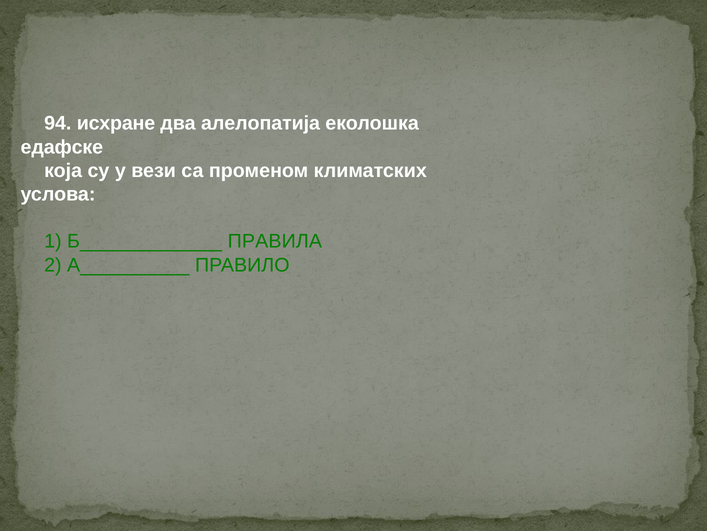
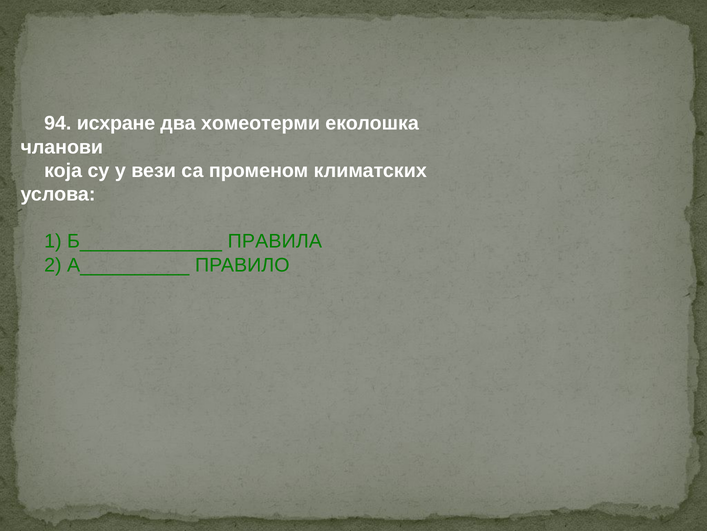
алелопатија: алелопатија -> хомеотерми
едафске: едафске -> чланови
